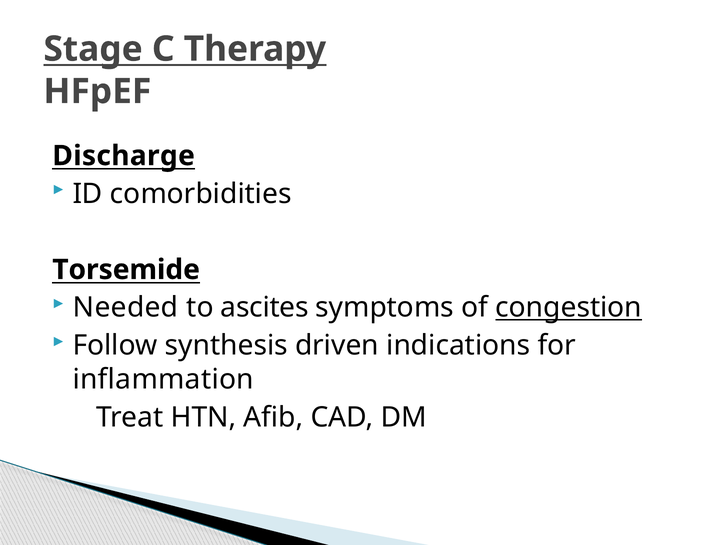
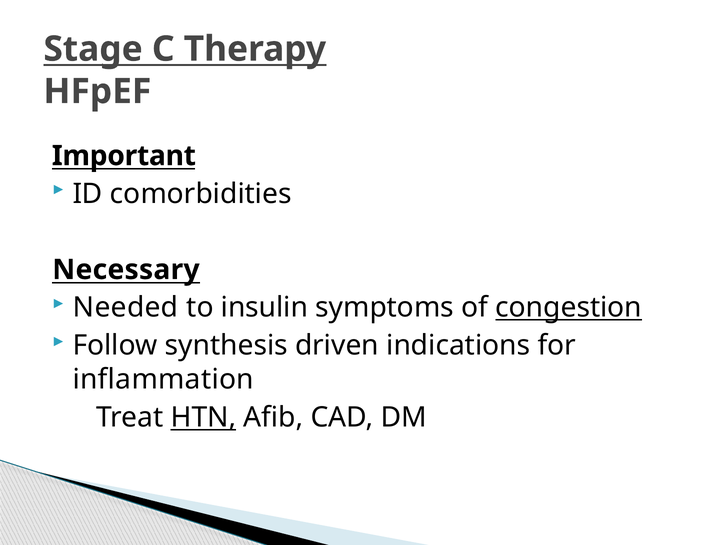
Discharge: Discharge -> Important
Torsemide: Torsemide -> Necessary
ascites: ascites -> insulin
HTN underline: none -> present
